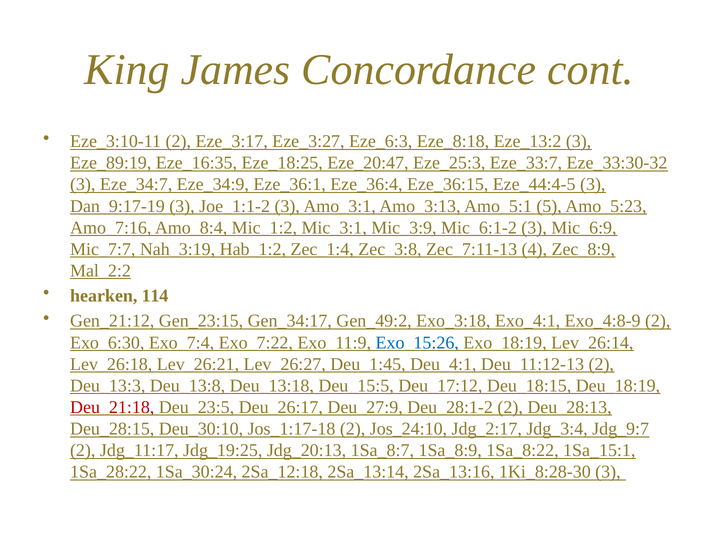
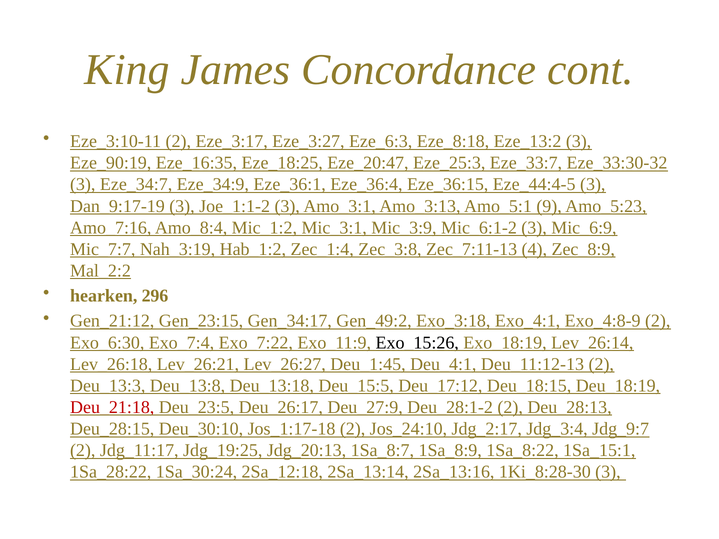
Eze_89:19: Eze_89:19 -> Eze_90:19
5: 5 -> 9
114: 114 -> 296
Exo_15:26 colour: blue -> black
